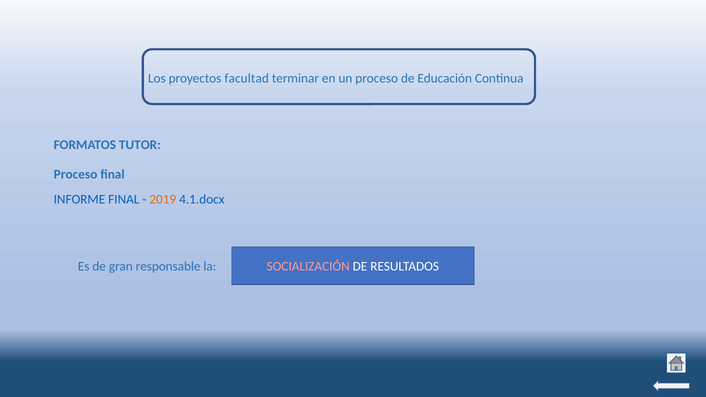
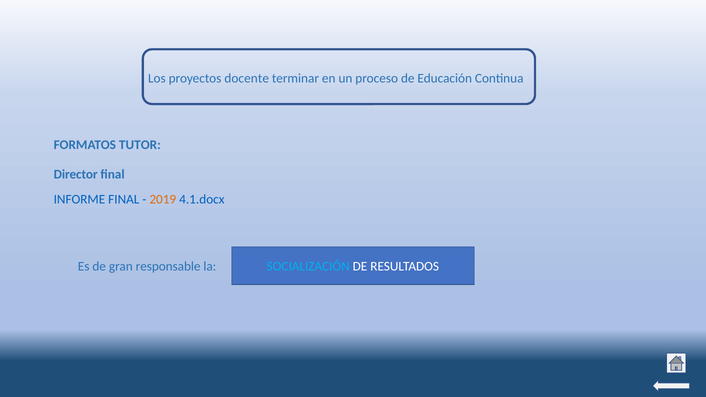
facultad: facultad -> docente
Proceso at (76, 175): Proceso -> Director
SOCIALIZACIÓN colour: pink -> light blue
